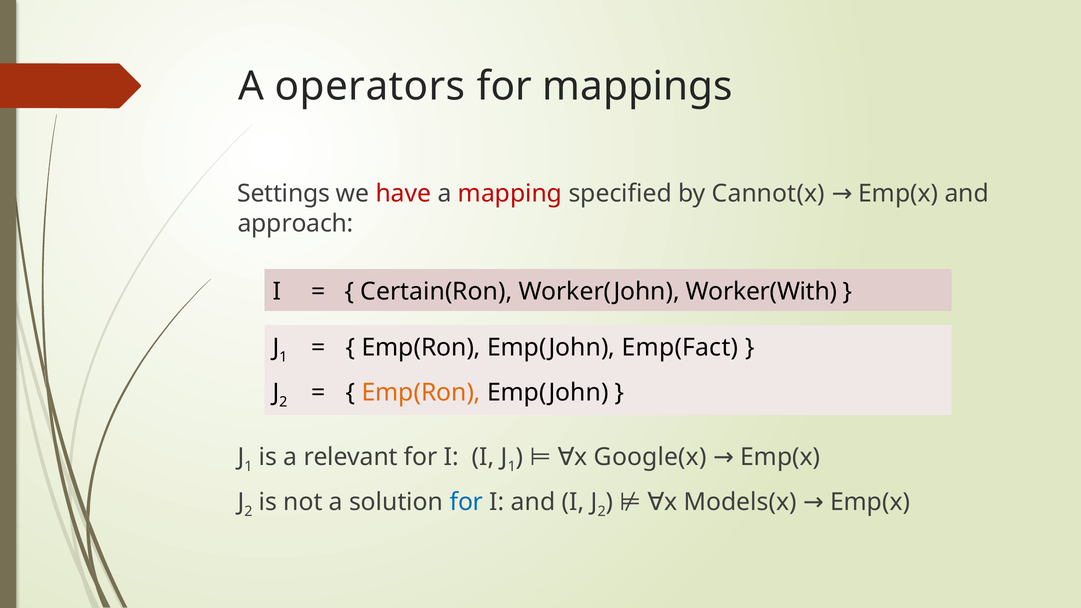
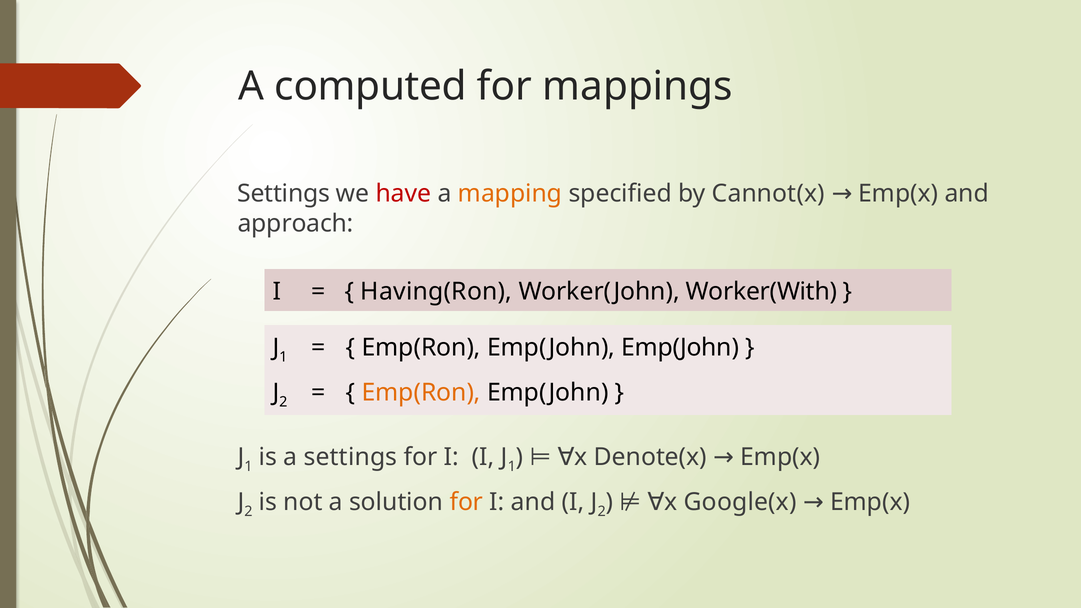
operators: operators -> computed
mapping colour: red -> orange
Certain(Ron: Certain(Ron -> Having(Ron
Emp(John Emp(Fact: Emp(Fact -> Emp(John
a relevant: relevant -> settings
Google(x: Google(x -> Denote(x
for at (466, 502) colour: blue -> orange
Models(x: Models(x -> Google(x
